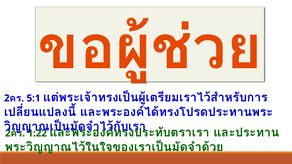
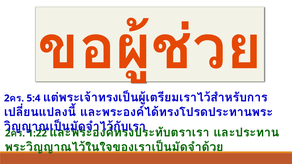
5:1: 5:1 -> 5:4
